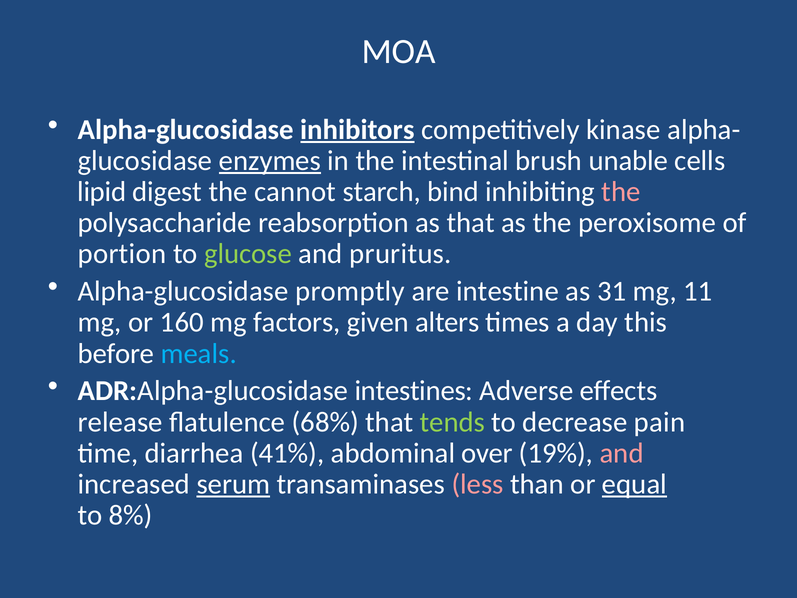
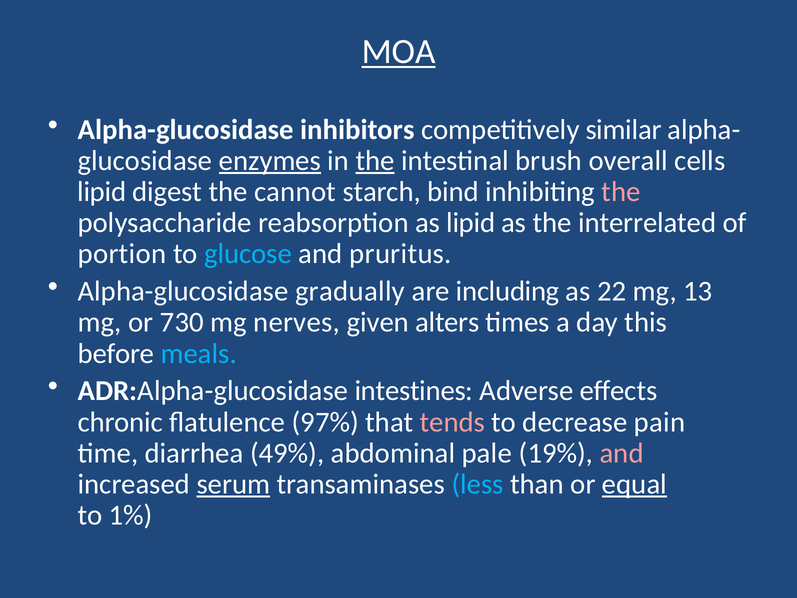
MOA underline: none -> present
inhibitors underline: present -> none
kinase: kinase -> similar
the at (375, 161) underline: none -> present
unable: unable -> overall
as that: that -> lipid
peroxisome: peroxisome -> interrelated
glucose colour: light green -> light blue
promptly: promptly -> gradually
intestine: intestine -> including
31: 31 -> 22
11: 11 -> 13
160: 160 -> 730
factors: factors -> nerves
release: release -> chronic
68%: 68% -> 97%
tends colour: light green -> pink
41%: 41% -> 49%
over: over -> pale
less colour: pink -> light blue
8%: 8% -> 1%
